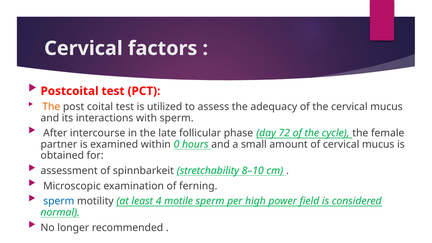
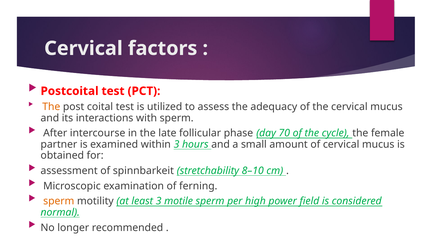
72: 72 -> 70
within 0: 0 -> 3
sperm at (59, 201) colour: blue -> orange
least 4: 4 -> 3
